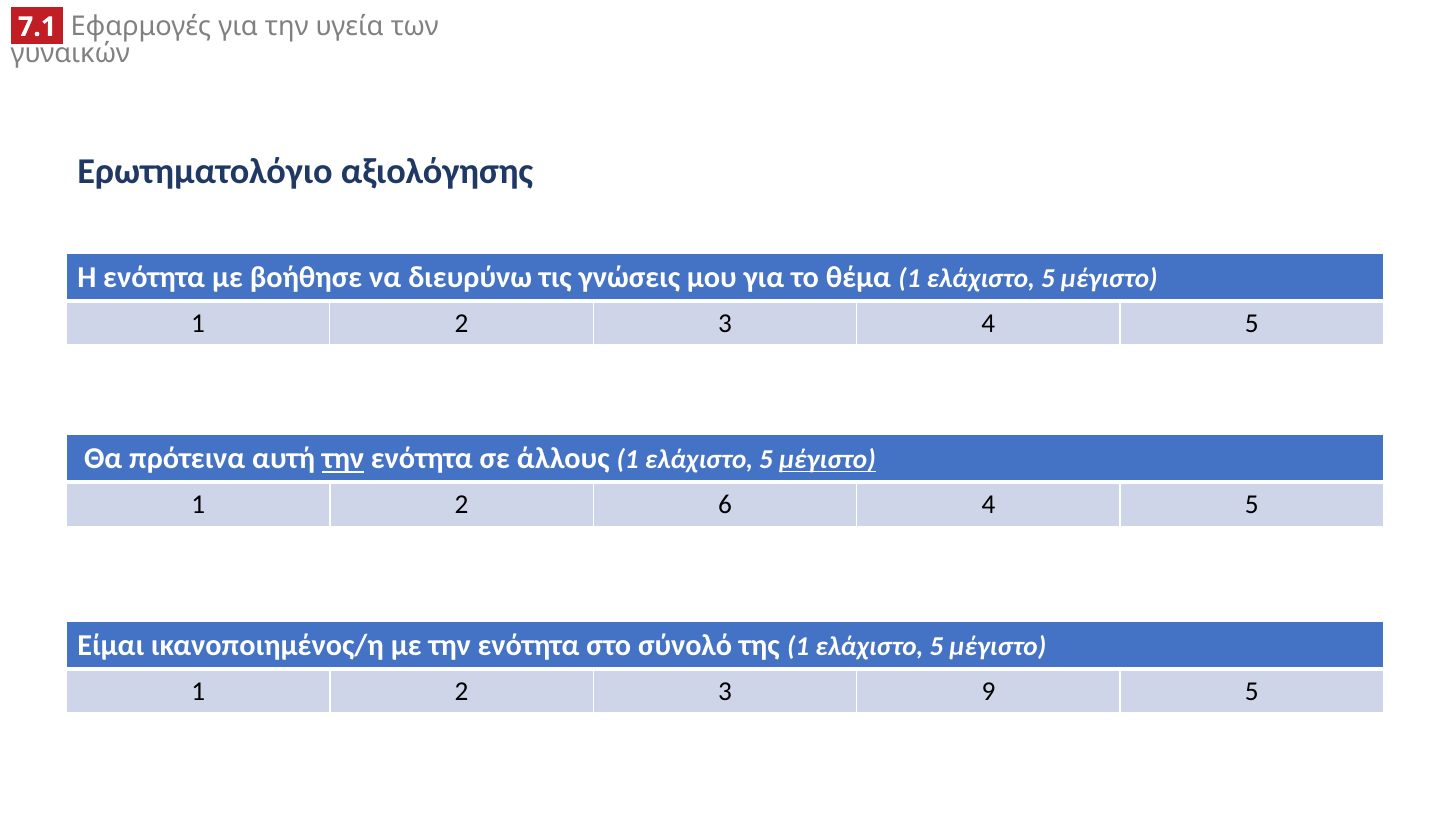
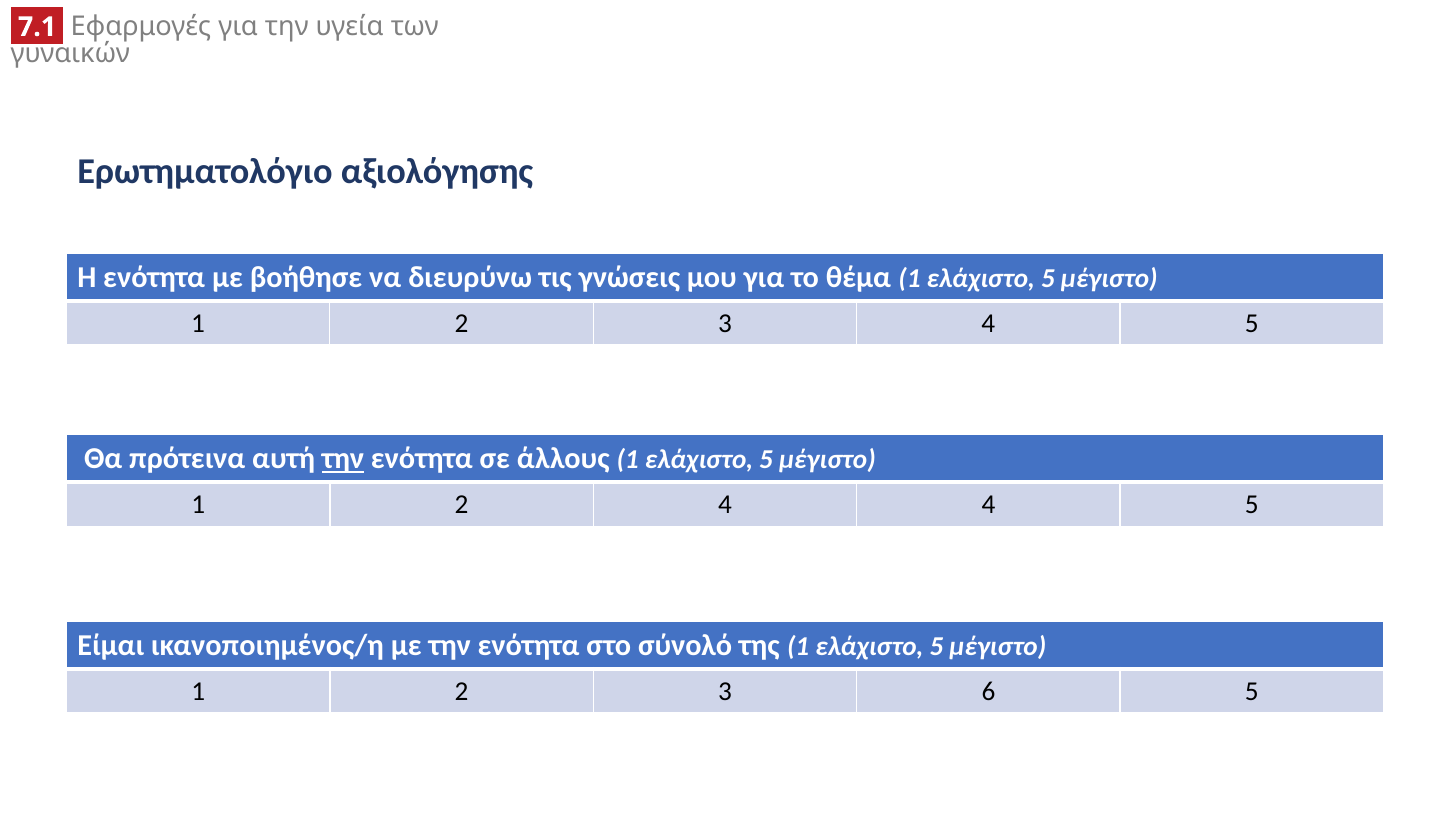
μέγιστο at (827, 460) underline: present -> none
2 6: 6 -> 4
9: 9 -> 6
